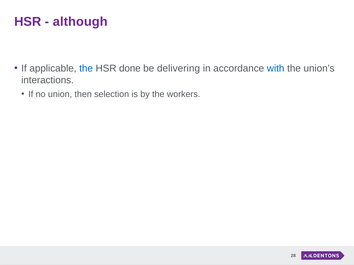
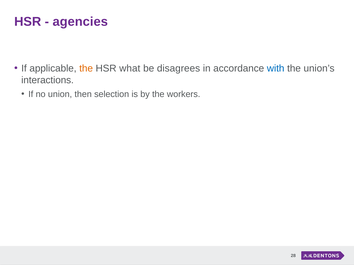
although: although -> agencies
the at (86, 69) colour: blue -> orange
done: done -> what
delivering: delivering -> disagrees
